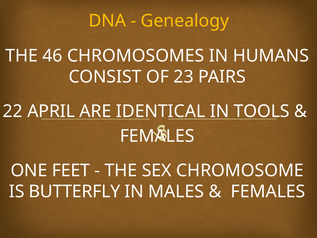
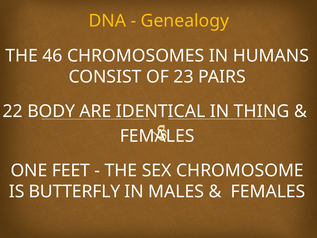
APRIL: APRIL -> BODY
TOOLS: TOOLS -> THING
